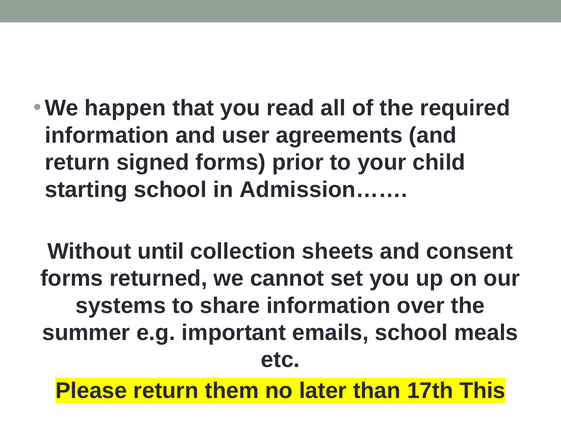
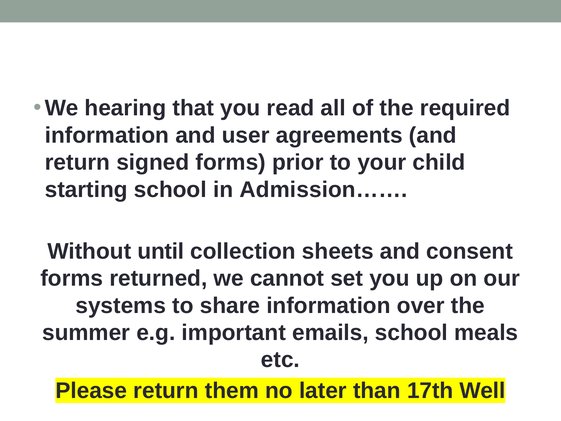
happen: happen -> hearing
This: This -> Well
